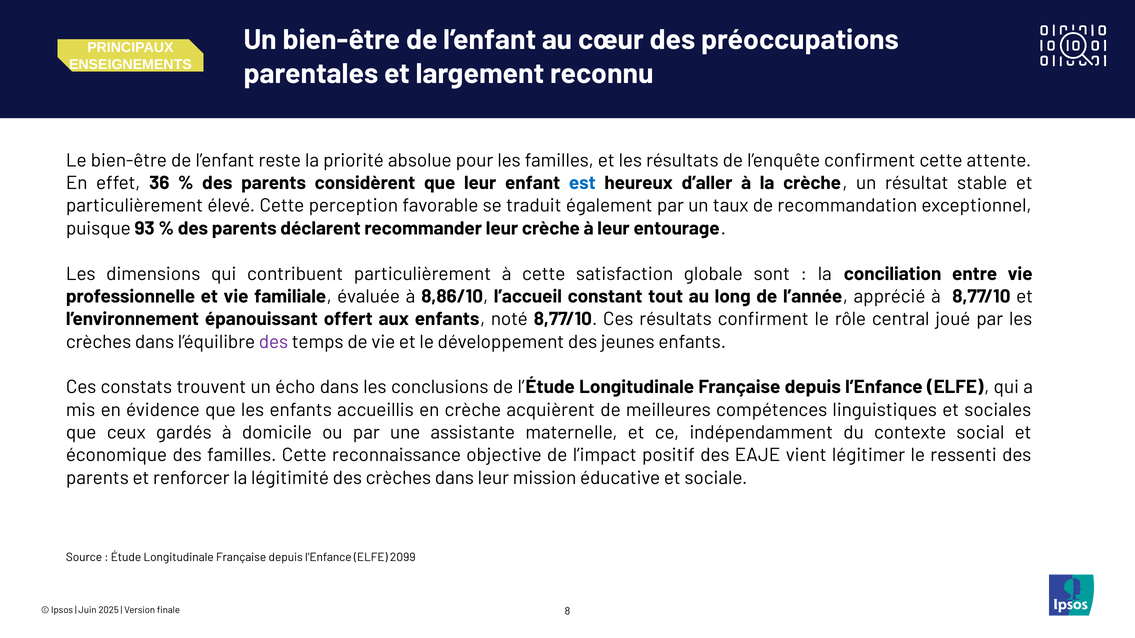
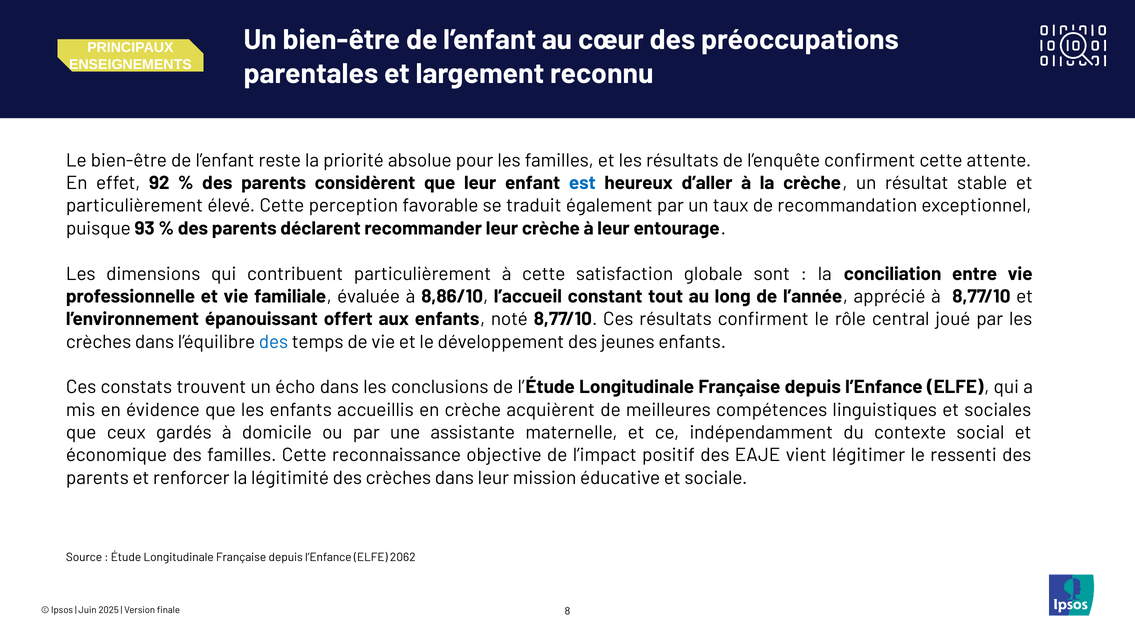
36: 36 -> 92
des at (274, 342) colour: purple -> blue
2099: 2099 -> 2062
